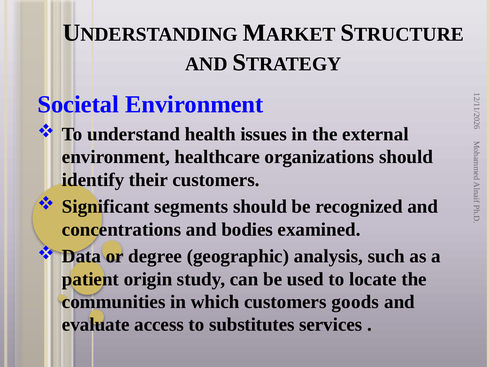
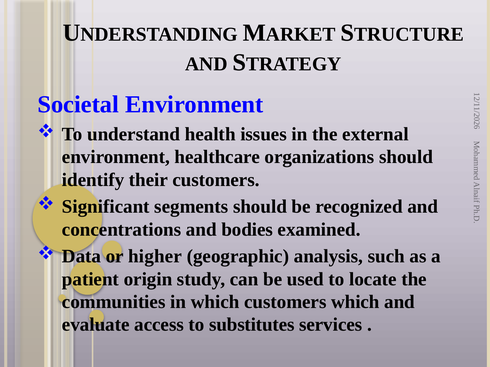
degree: degree -> higher
customers goods: goods -> which
